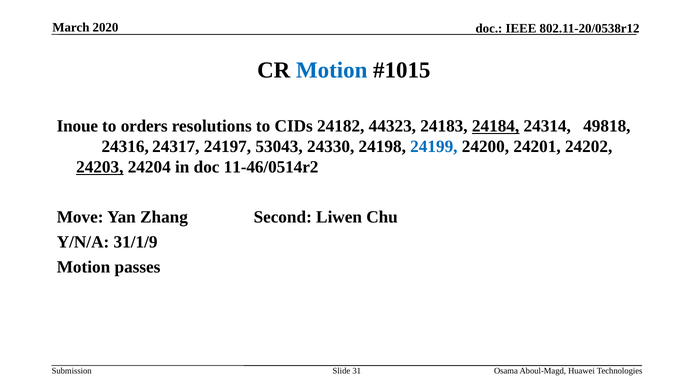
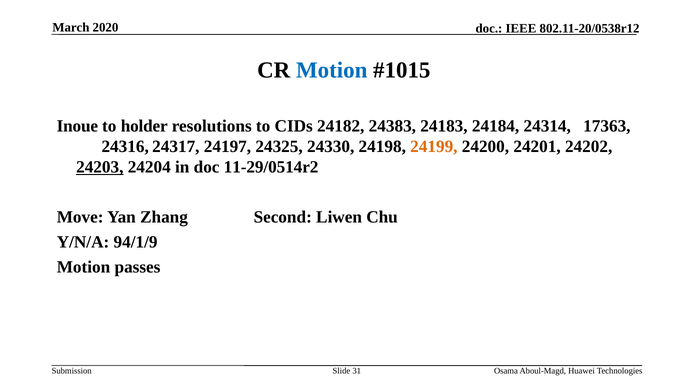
orders: orders -> holder
44323: 44323 -> 24383
24184 underline: present -> none
49818: 49818 -> 17363
53043: 53043 -> 24325
24199 colour: blue -> orange
11-46/0514r2: 11-46/0514r2 -> 11-29/0514r2
31/1/9: 31/1/9 -> 94/1/9
